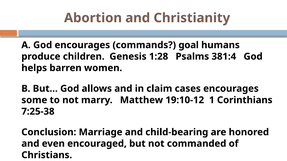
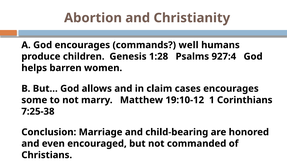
goal: goal -> well
381:4: 381:4 -> 927:4
